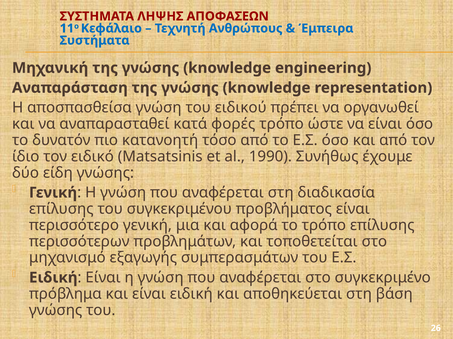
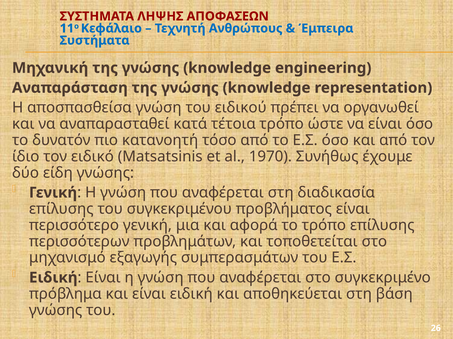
φορές: φορές -> τέτοια
1990: 1990 -> 1970
